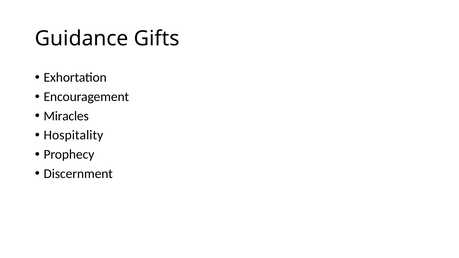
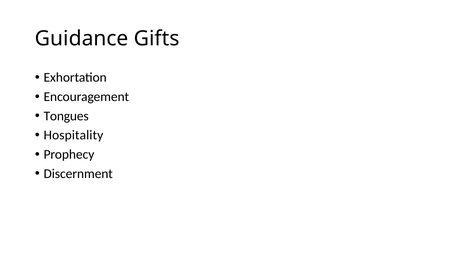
Miracles: Miracles -> Tongues
